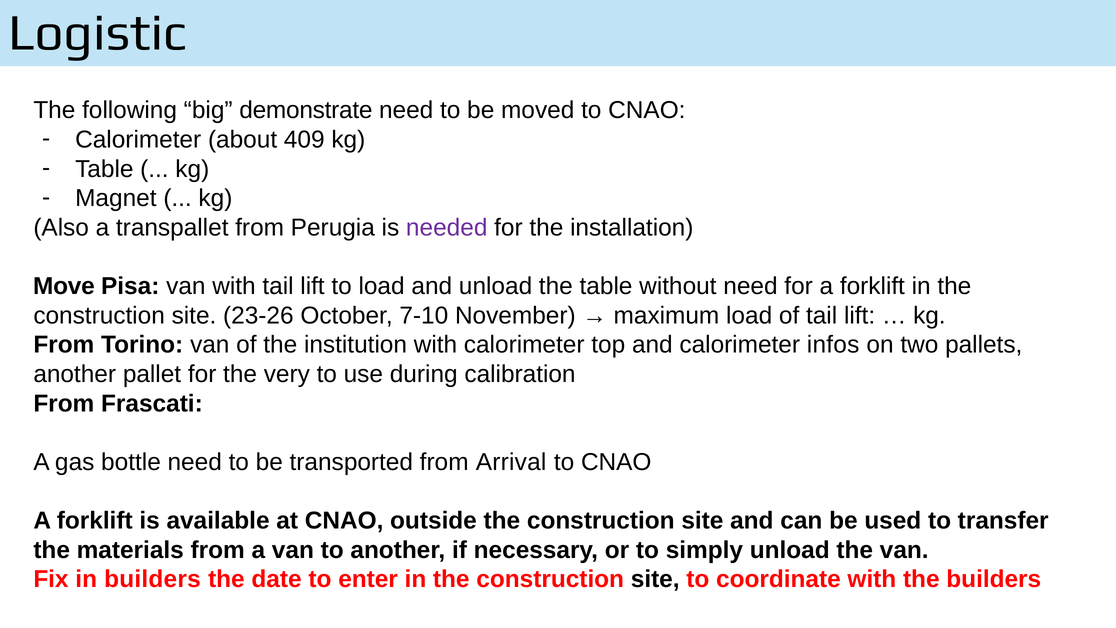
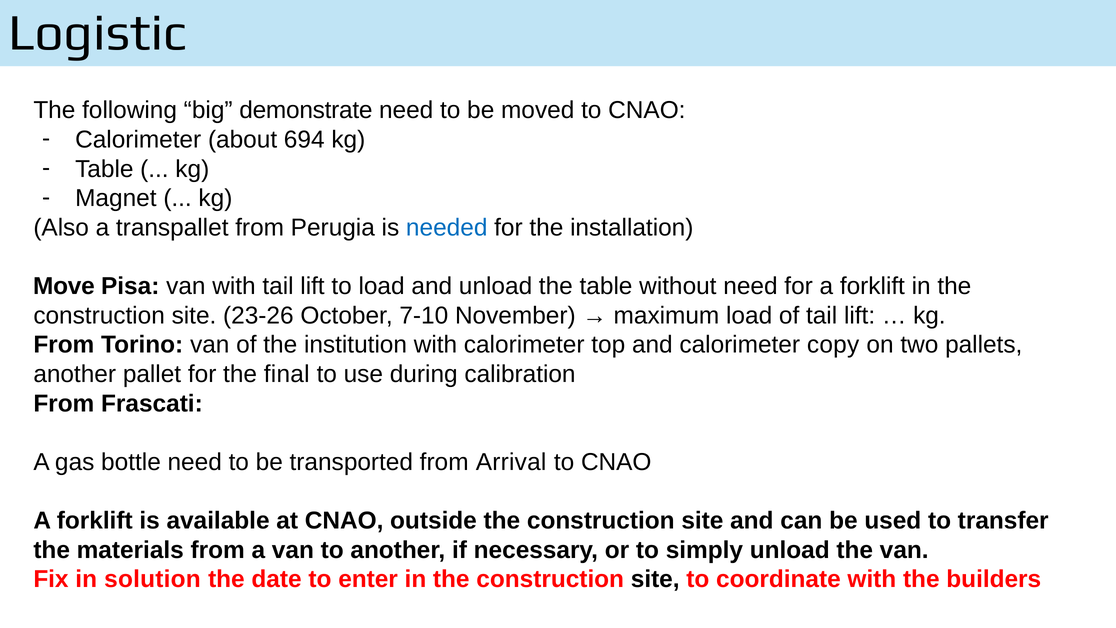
409: 409 -> 694
needed colour: purple -> blue
infos: infos -> copy
very: very -> final
in builders: builders -> solution
